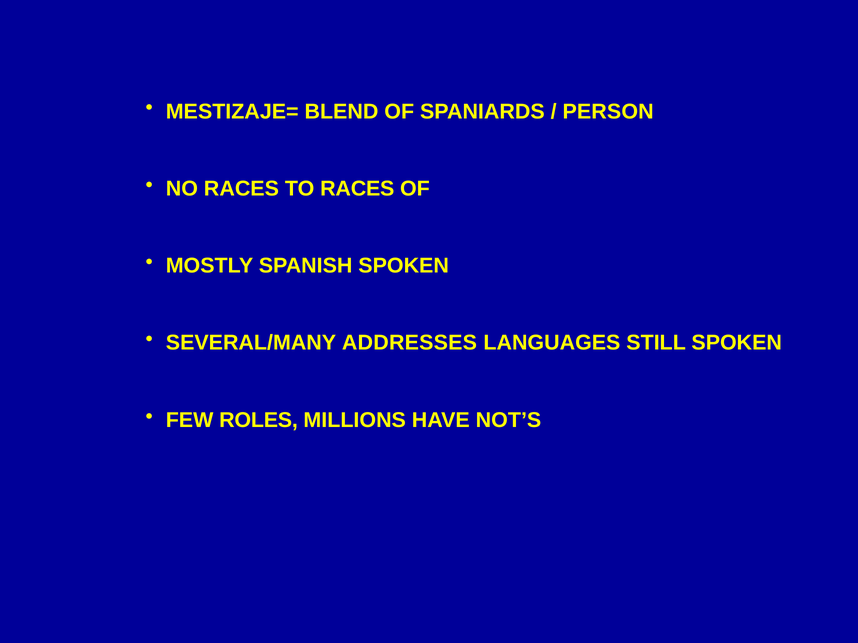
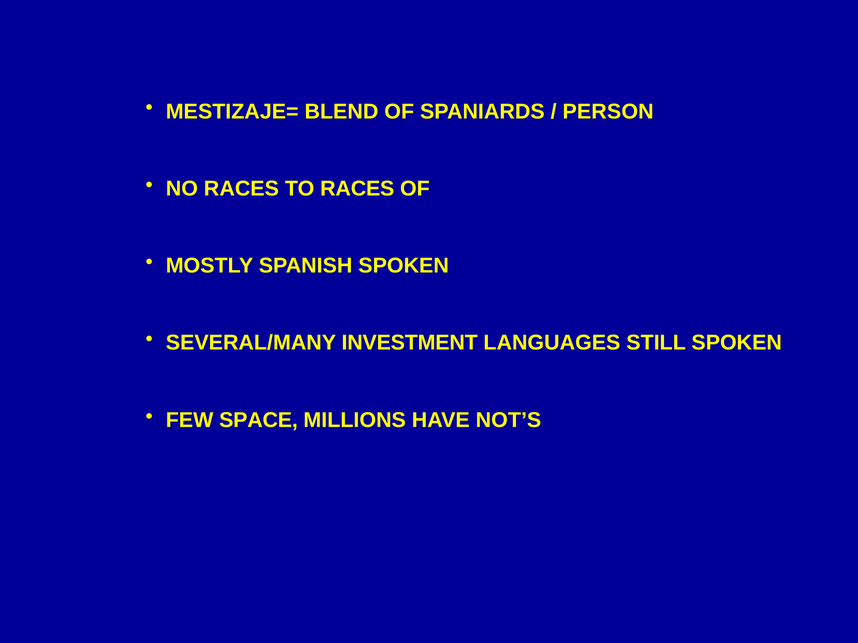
ADDRESSES: ADDRESSES -> INVESTMENT
ROLES: ROLES -> SPACE
